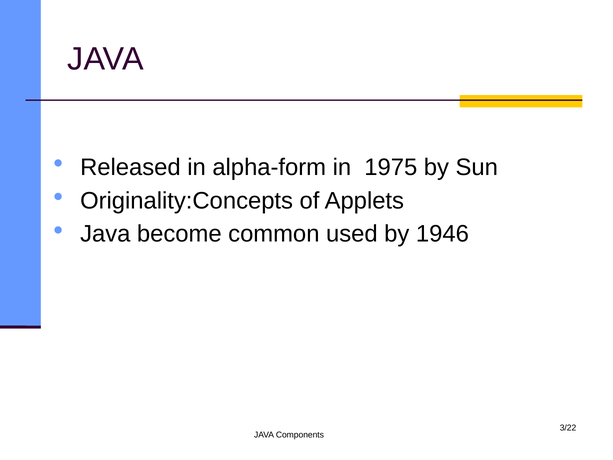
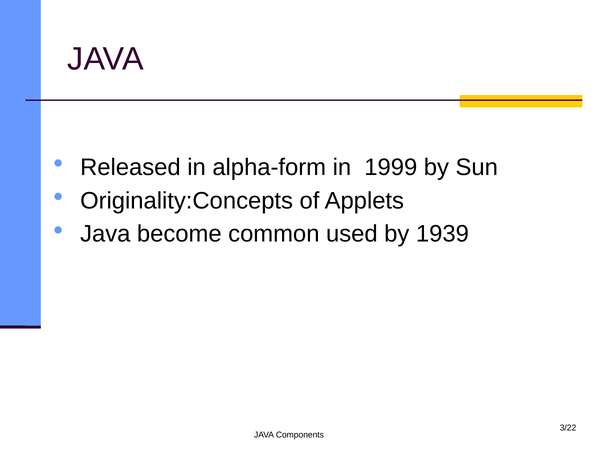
1975: 1975 -> 1999
1946: 1946 -> 1939
